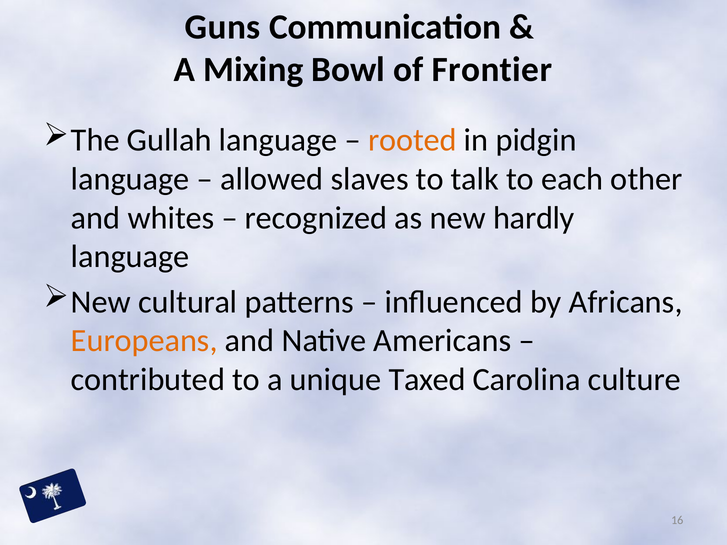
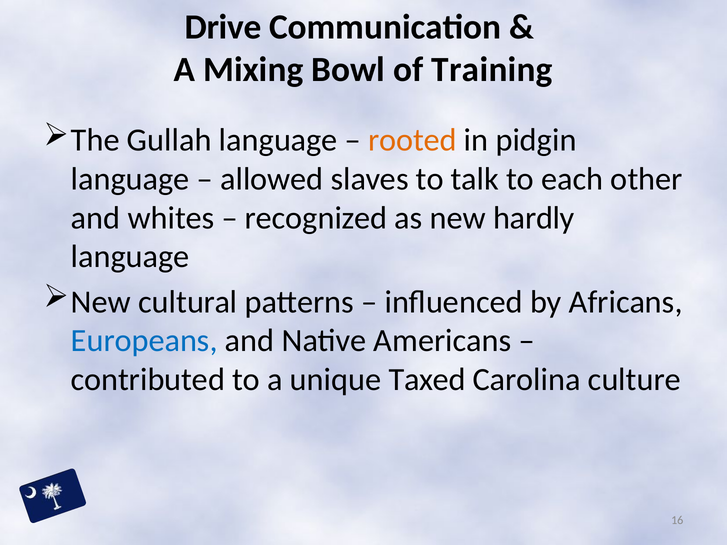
Guns: Guns -> Drive
Frontier: Frontier -> Training
Europeans colour: orange -> blue
